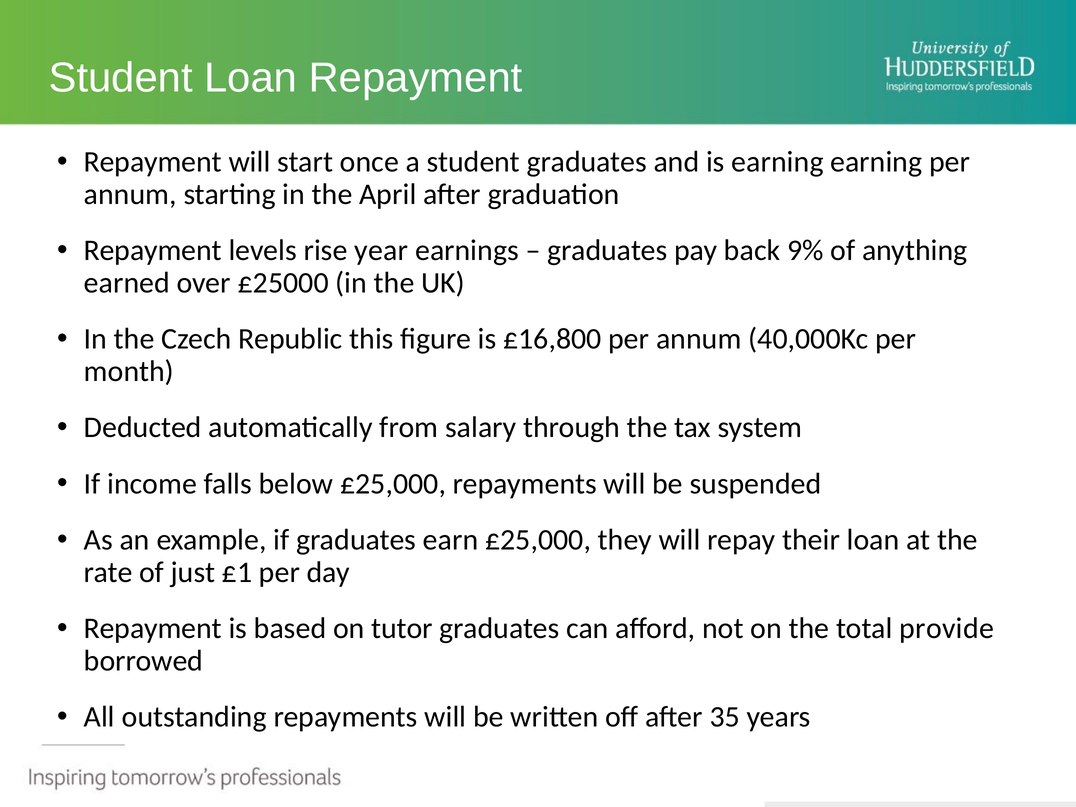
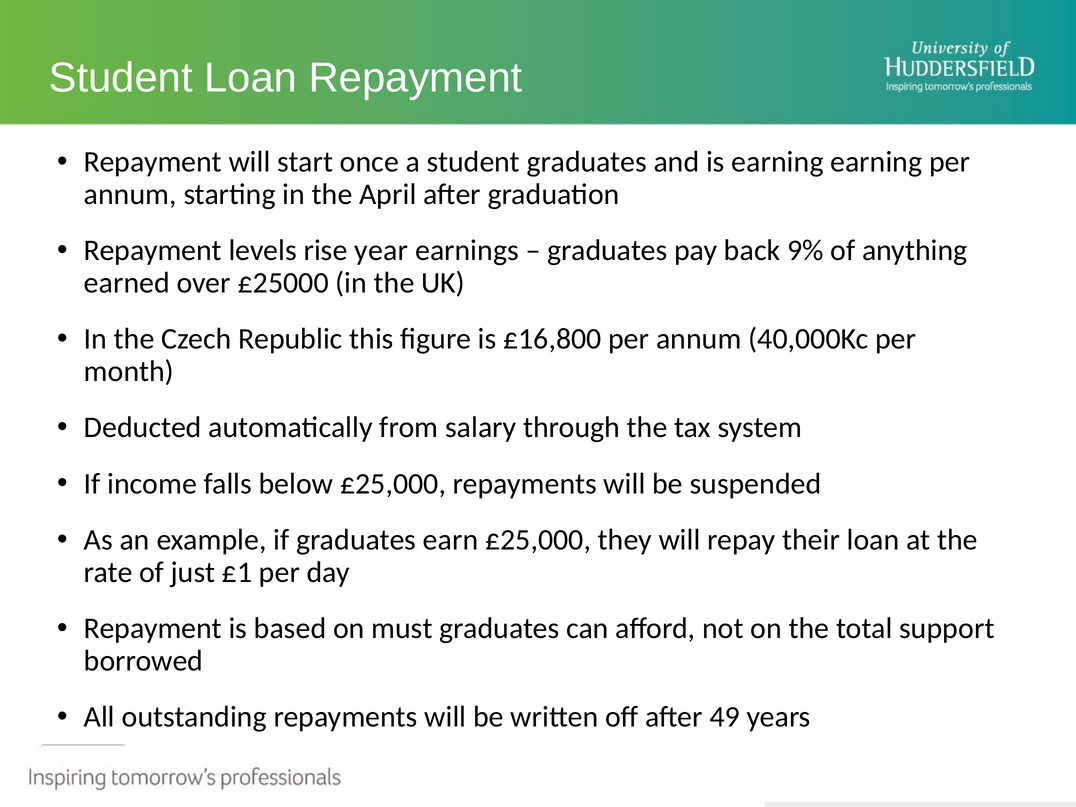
tutor: tutor -> must
provide: provide -> support
35: 35 -> 49
